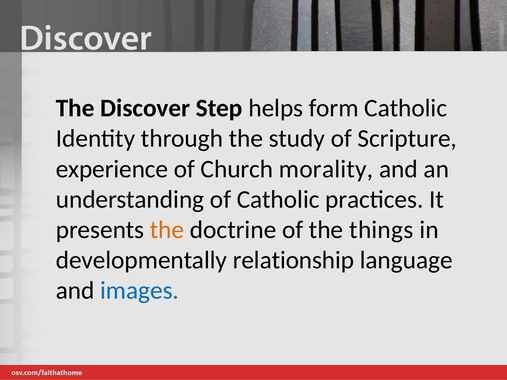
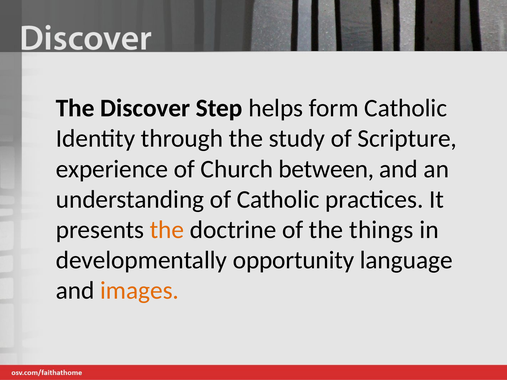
morality: morality -> between
relationship: relationship -> opportunity
images colour: blue -> orange
